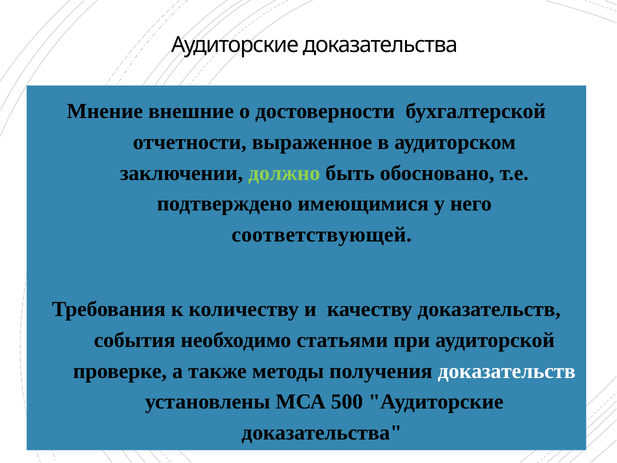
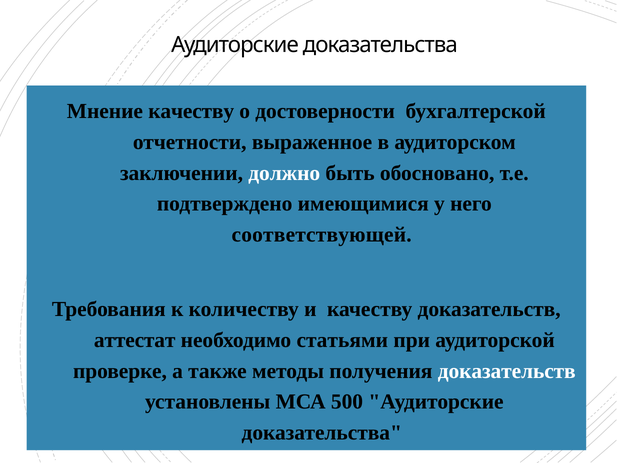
Мнение внешние: внешние -> качеству
должно colour: light green -> white
события: события -> аттестат
